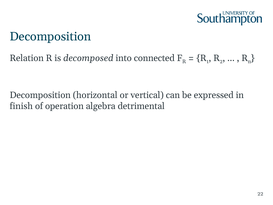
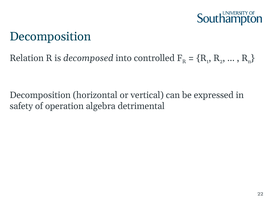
connected: connected -> controlled
finish: finish -> safety
